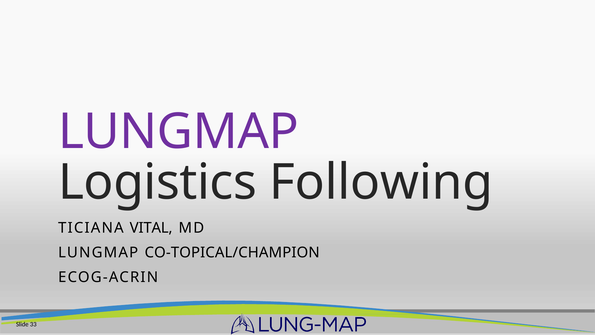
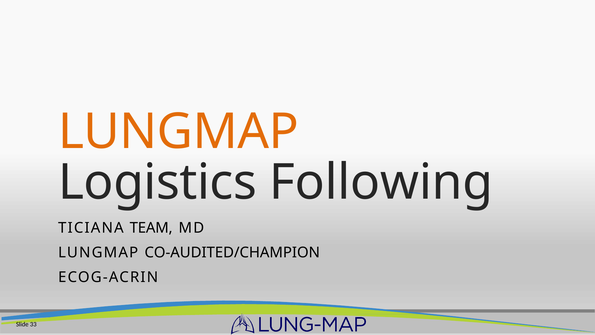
LUNGMAP at (178, 132) colour: purple -> orange
VITAL: VITAL -> TEAM
CO-TOPICAL/CHAMPION: CO-TOPICAL/CHAMPION -> CO-AUDITED/CHAMPION
